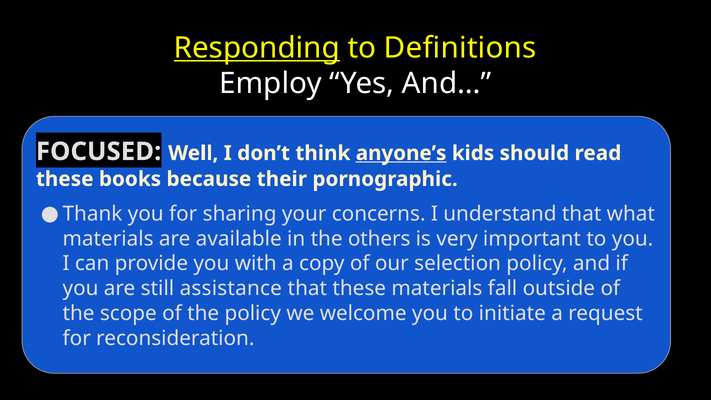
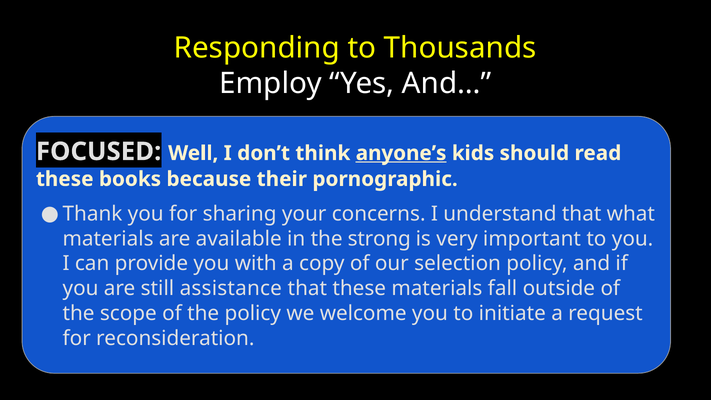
Responding underline: present -> none
Definitions: Definitions -> Thousands
others: others -> strong
